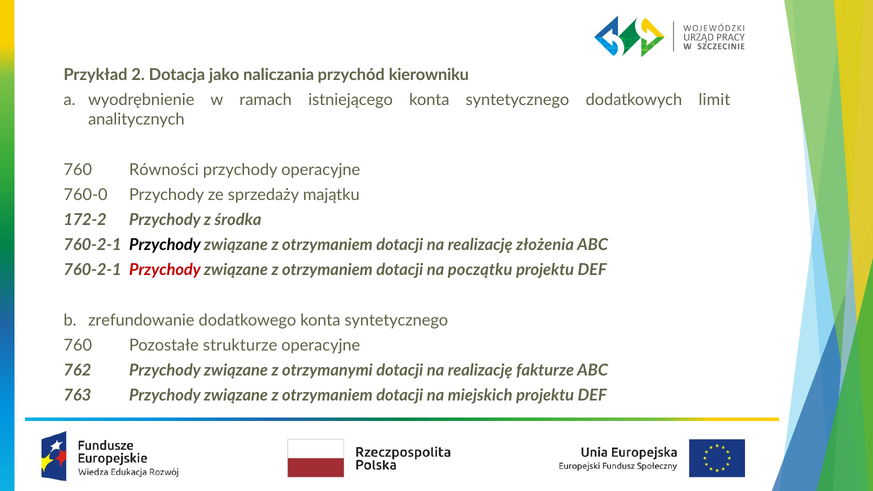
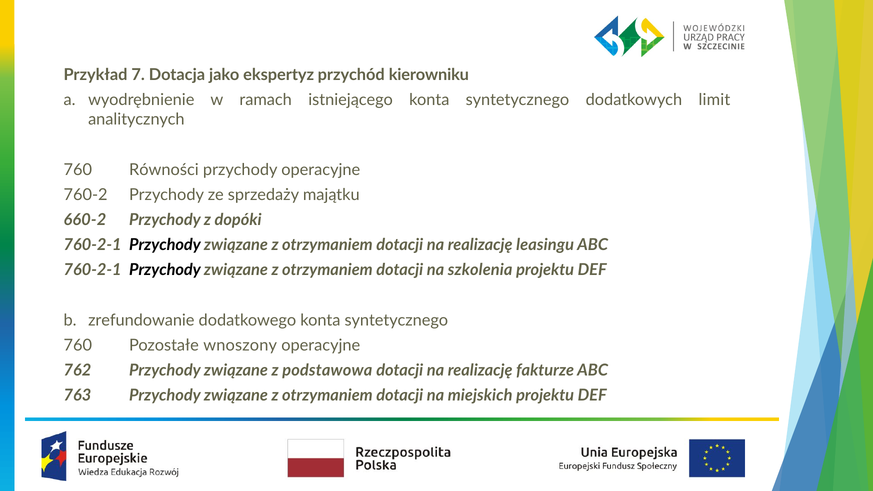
2: 2 -> 7
naliczania: naliczania -> ekspertyz
760-0: 760-0 -> 760-2
172-2: 172-2 -> 660-2
środka: środka -> dopóki
złożenia: złożenia -> leasingu
Przychody at (165, 270) colour: red -> black
początku: początku -> szkolenia
strukturze: strukturze -> wnoszony
otrzymanymi: otrzymanymi -> podstawowa
